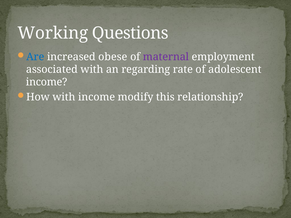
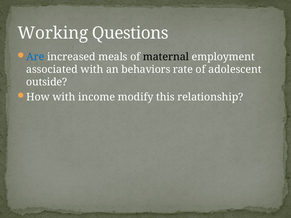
obese: obese -> meals
maternal colour: purple -> black
regarding: regarding -> behaviors
income at (47, 82): income -> outside
